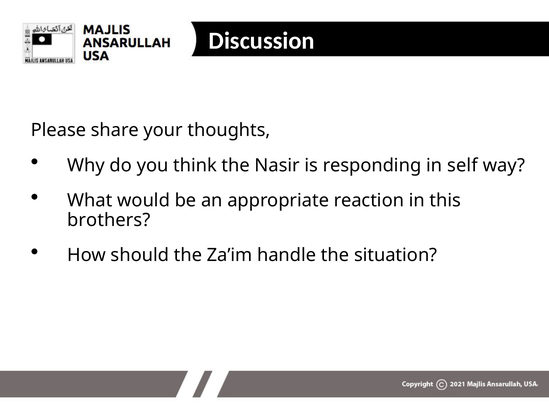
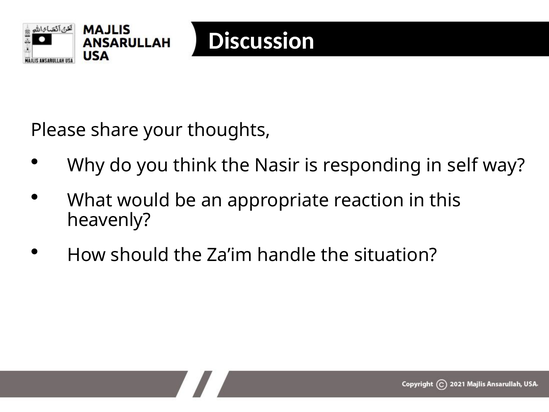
brothers: brothers -> heavenly
